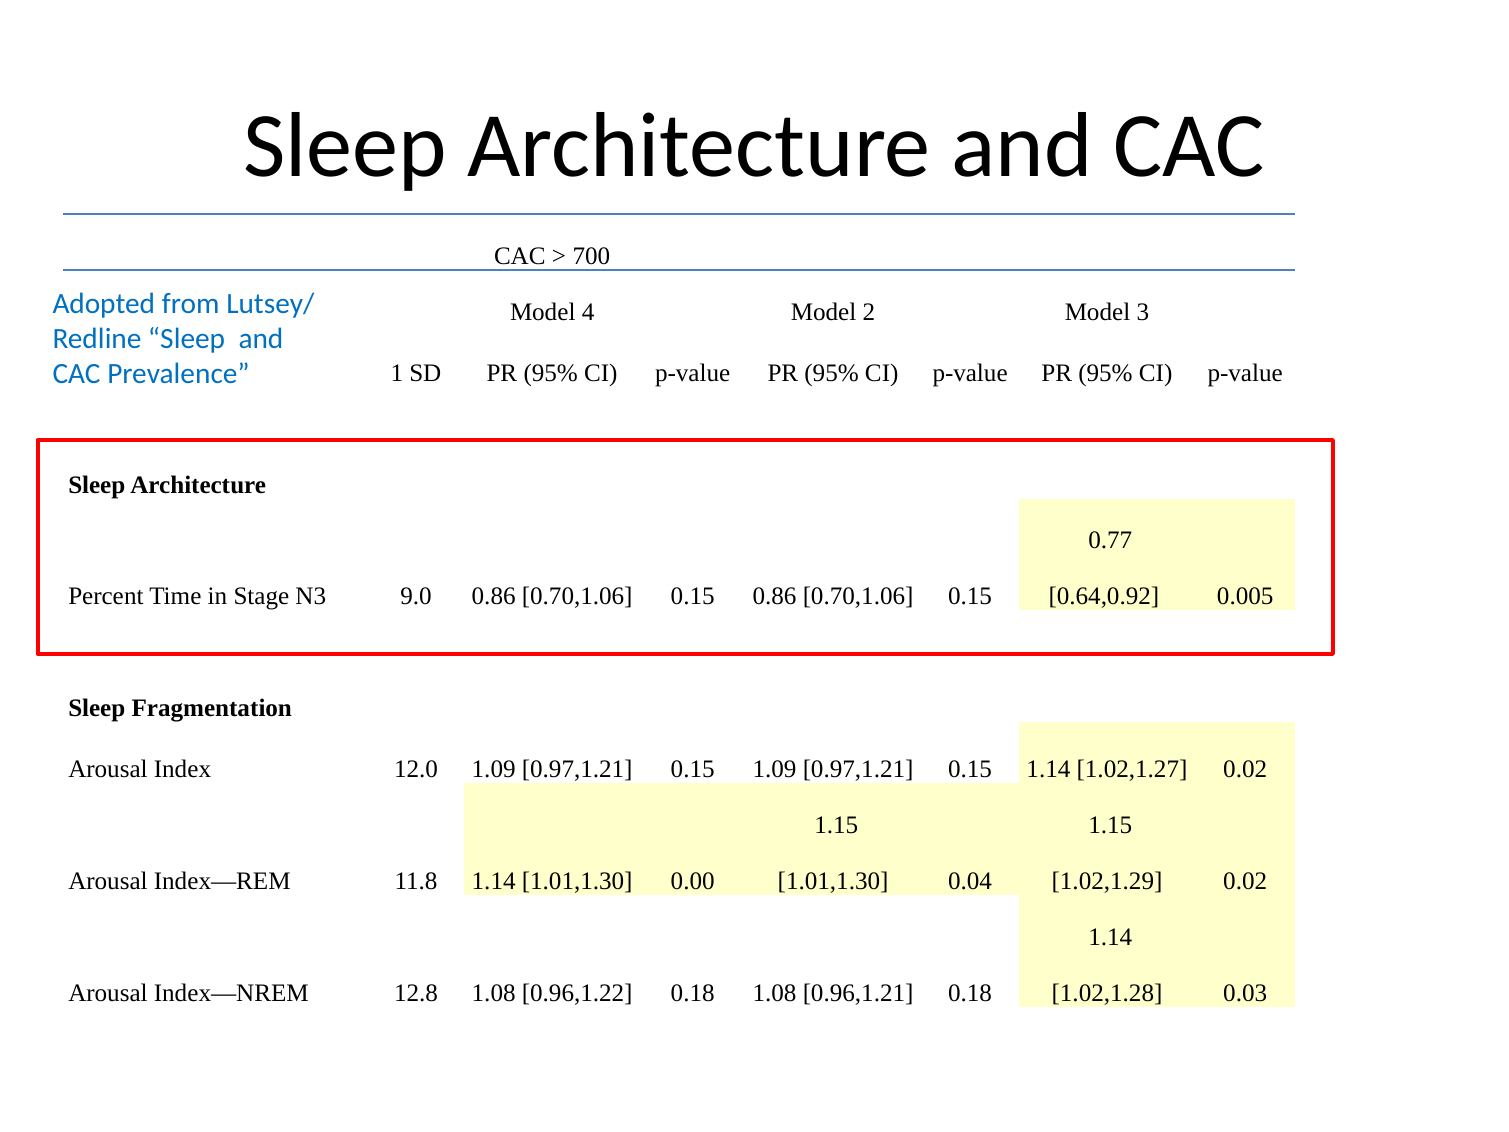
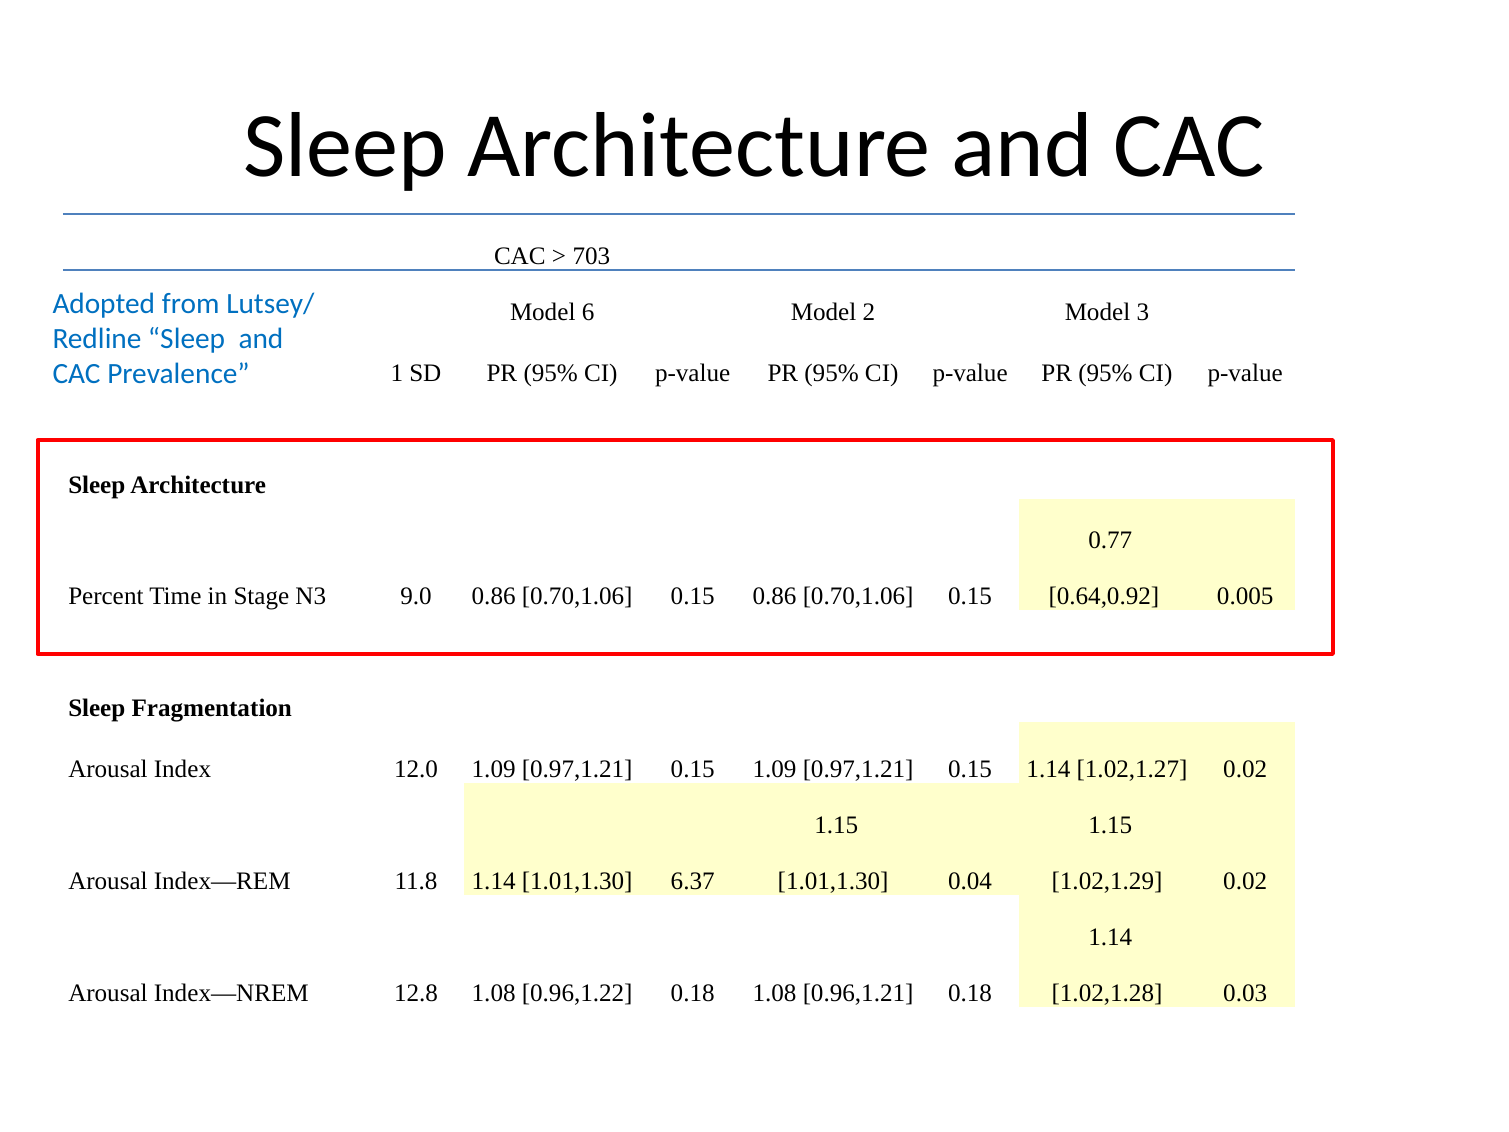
700: 700 -> 703
4: 4 -> 6
0.00: 0.00 -> 6.37
